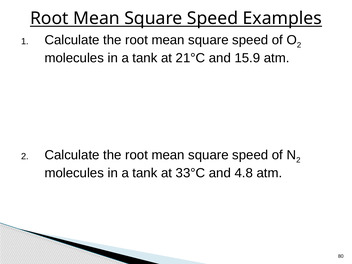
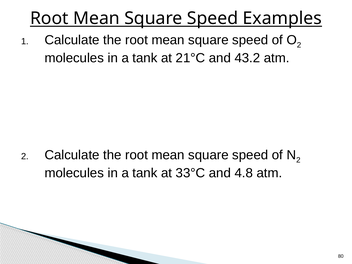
15.9: 15.9 -> 43.2
